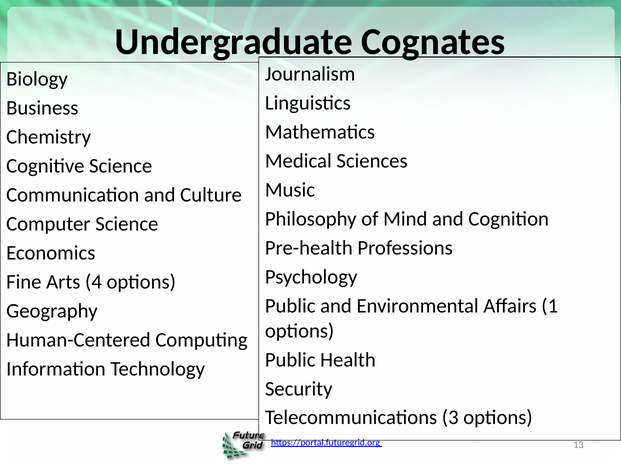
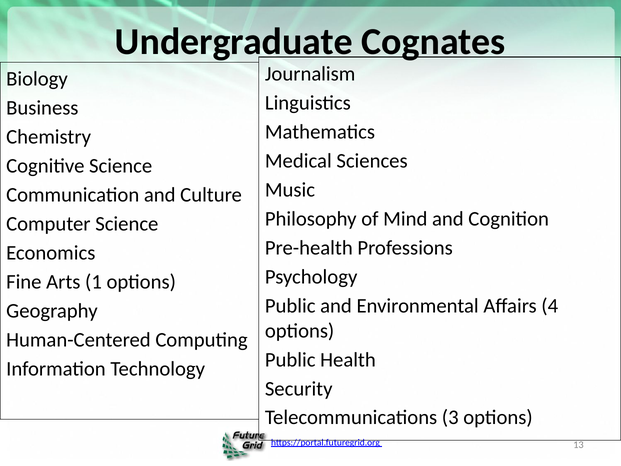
4: 4 -> 1
1: 1 -> 4
